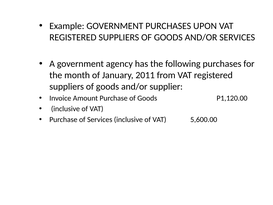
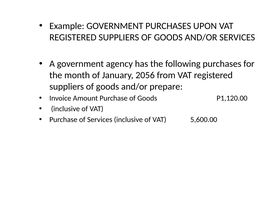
2011: 2011 -> 2056
supplier: supplier -> prepare
